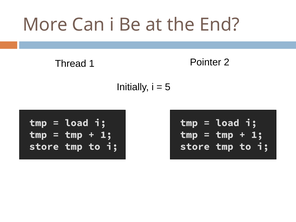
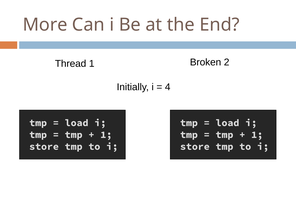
Pointer: Pointer -> Broken
5: 5 -> 4
